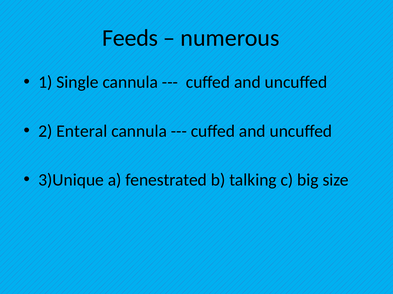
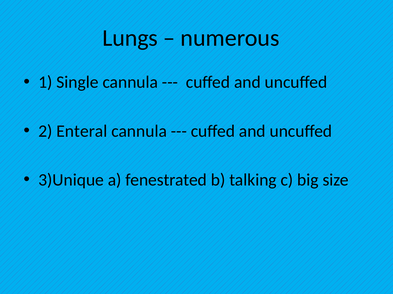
Feeds: Feeds -> Lungs
